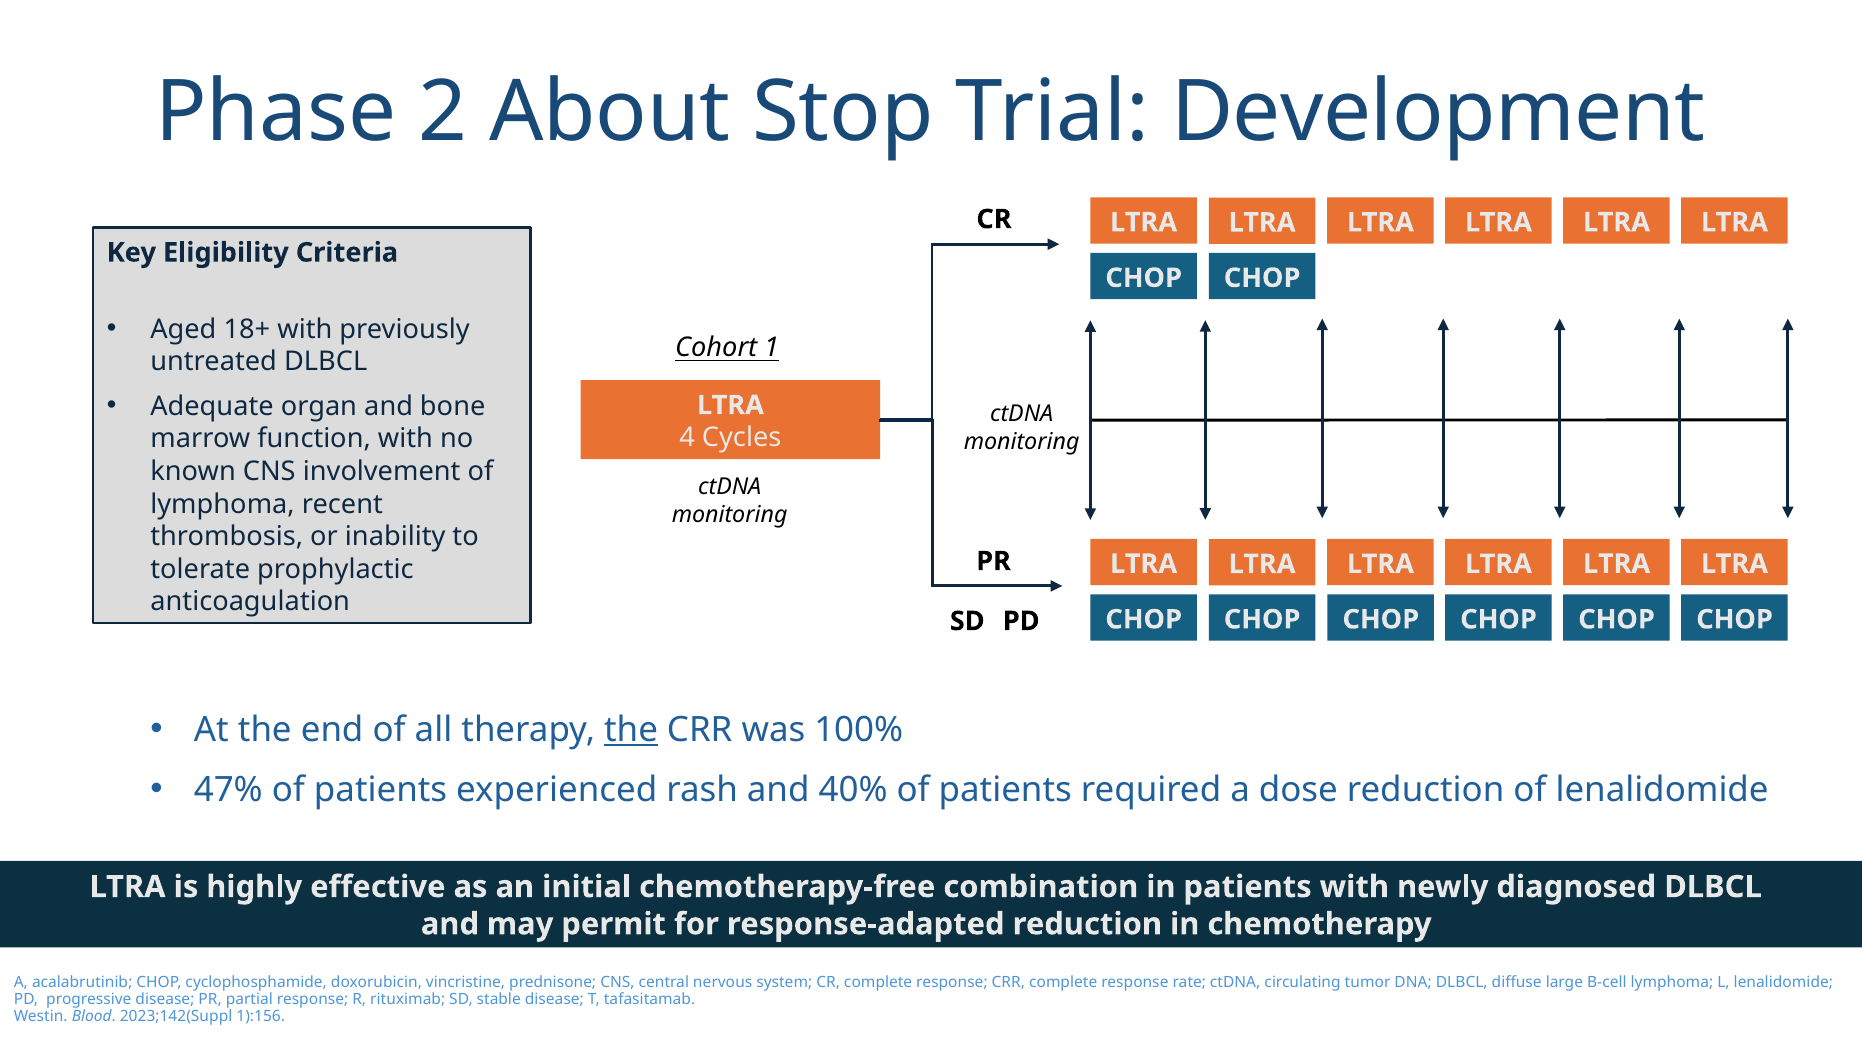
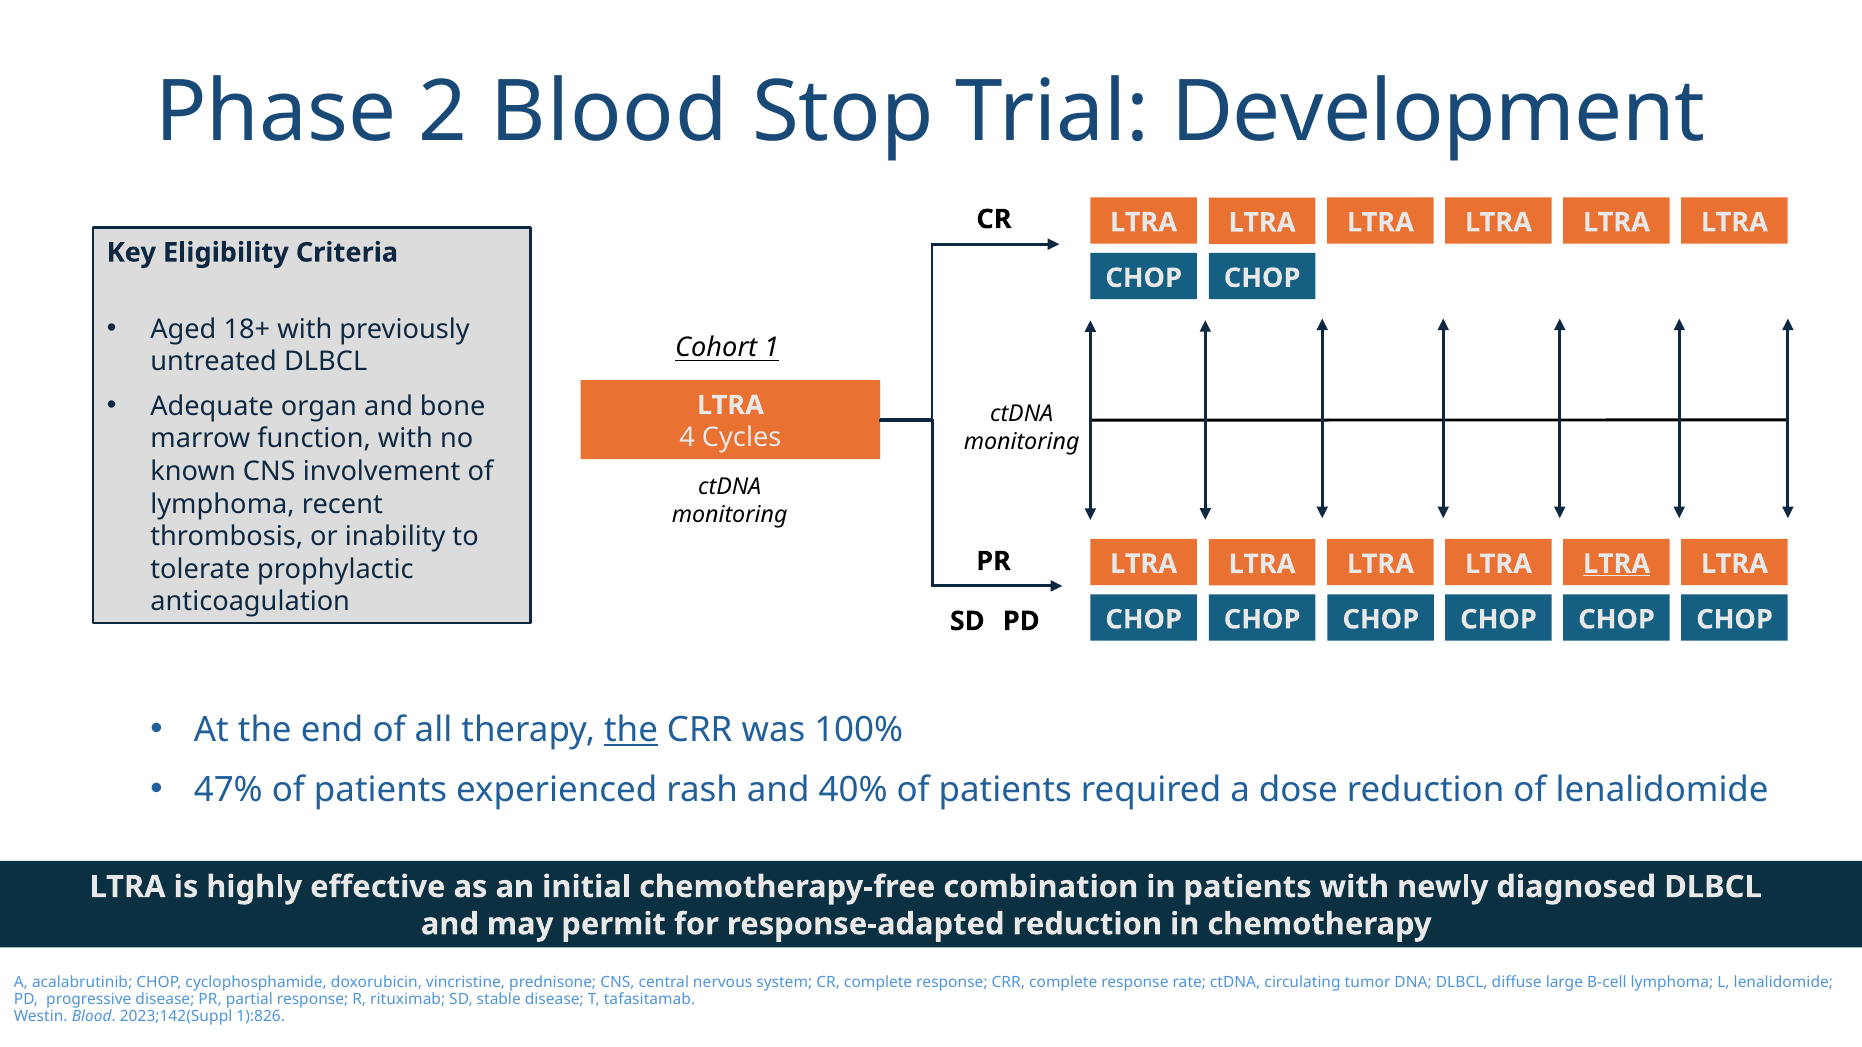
2 About: About -> Blood
LTRA at (1617, 564) underline: none -> present
1):156: 1):156 -> 1):826
